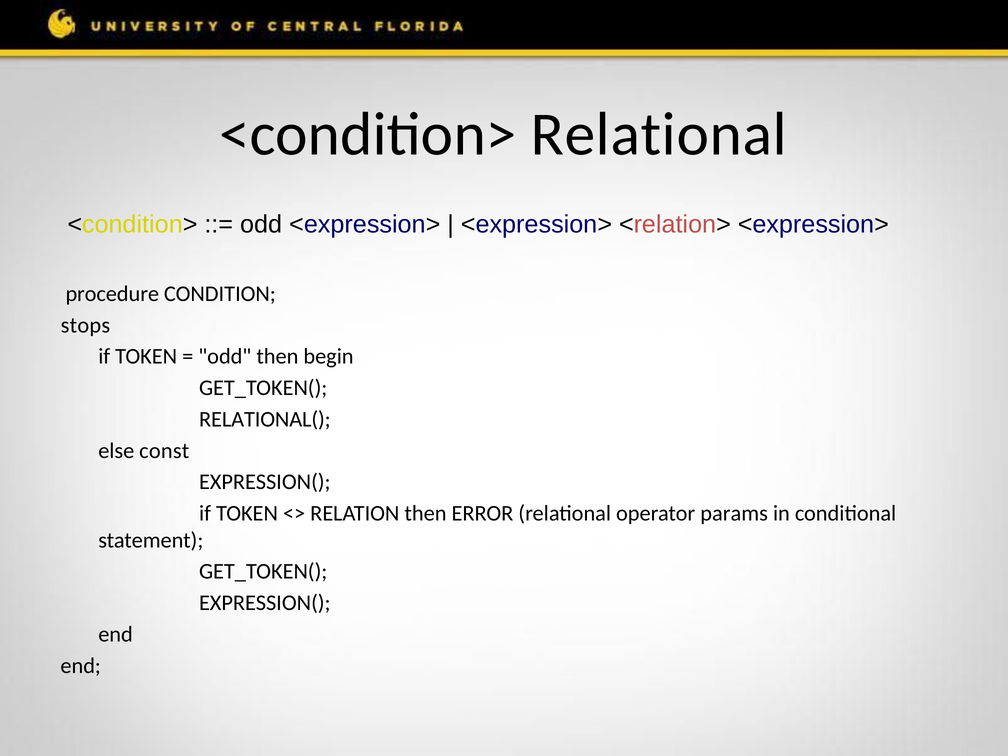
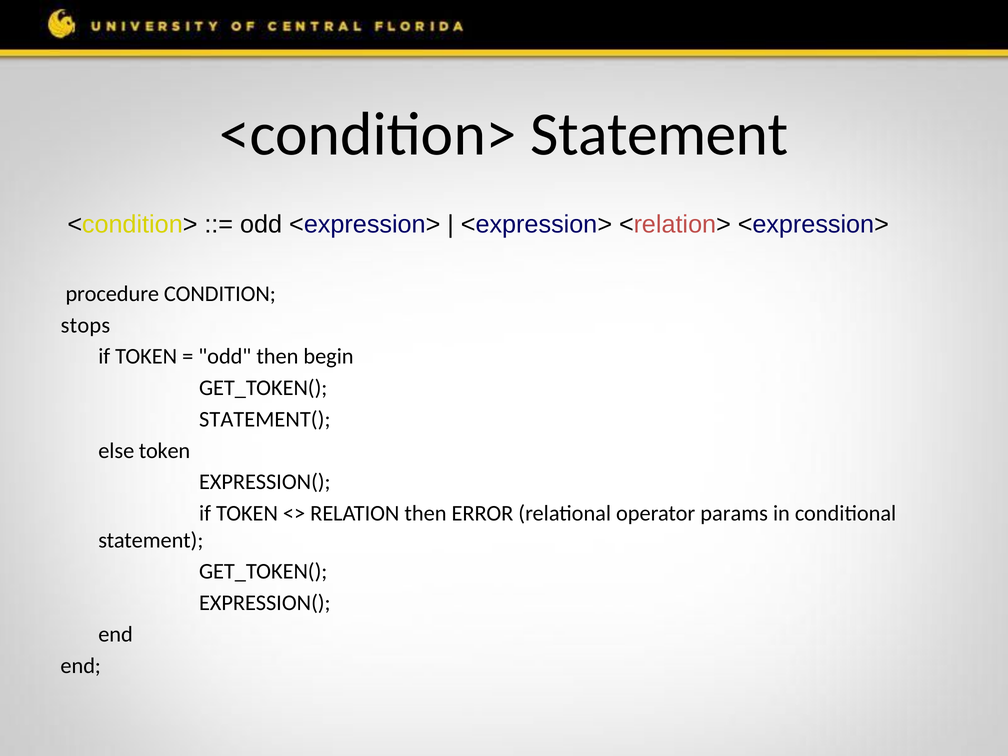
<condition> Relational: Relational -> Statement
RELATIONAL(: RELATIONAL( -> STATEMENT(
else const: const -> token
